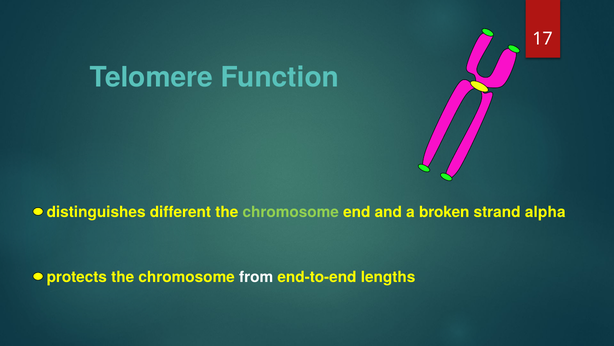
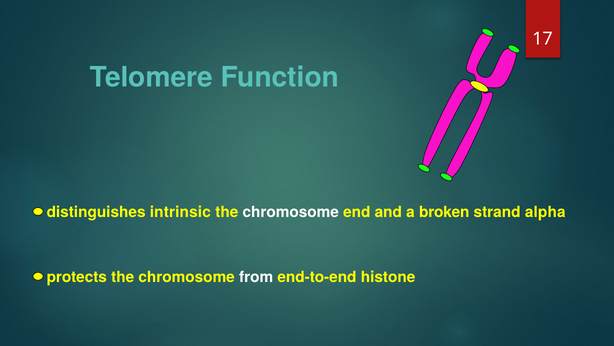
different: different -> intrinsic
chromosome at (291, 212) colour: light green -> white
lengths: lengths -> histone
